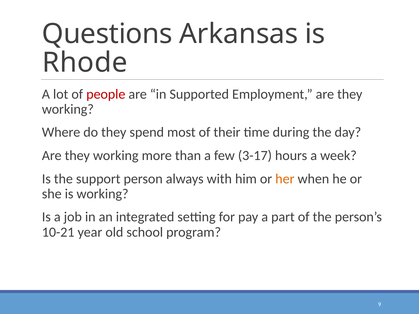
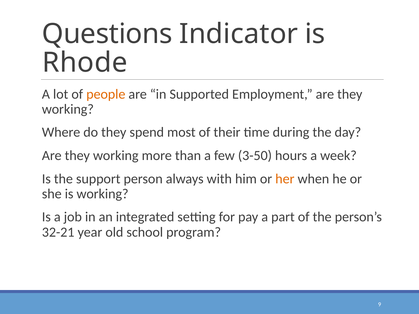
Arkansas: Arkansas -> Indicator
people colour: red -> orange
3-17: 3-17 -> 3-50
10-21: 10-21 -> 32-21
